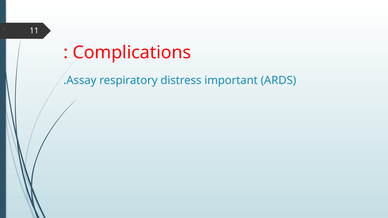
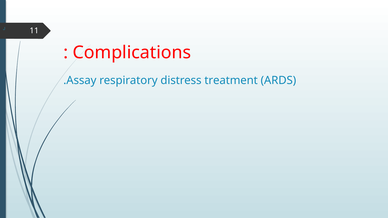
important: important -> treatment
